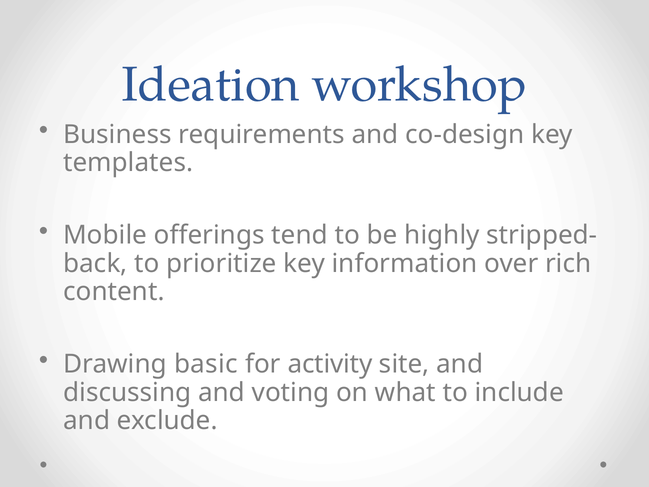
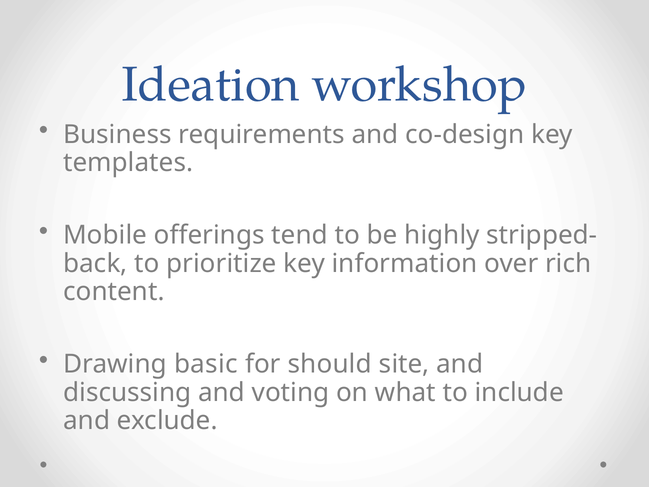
activity: activity -> should
